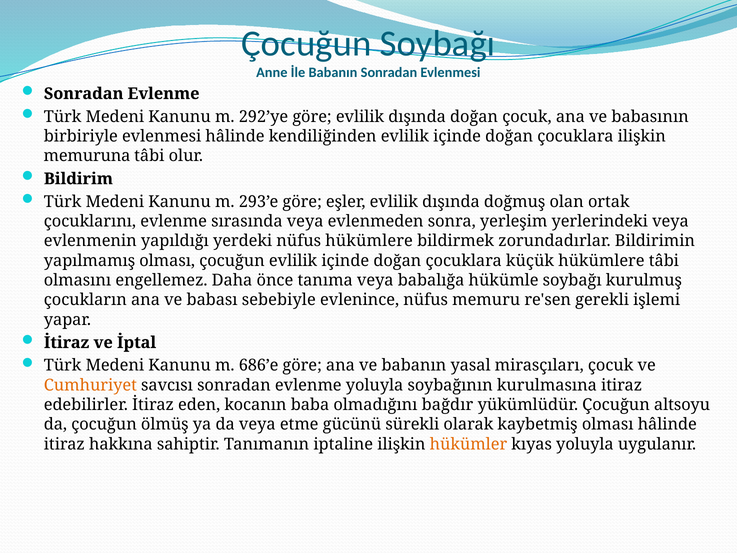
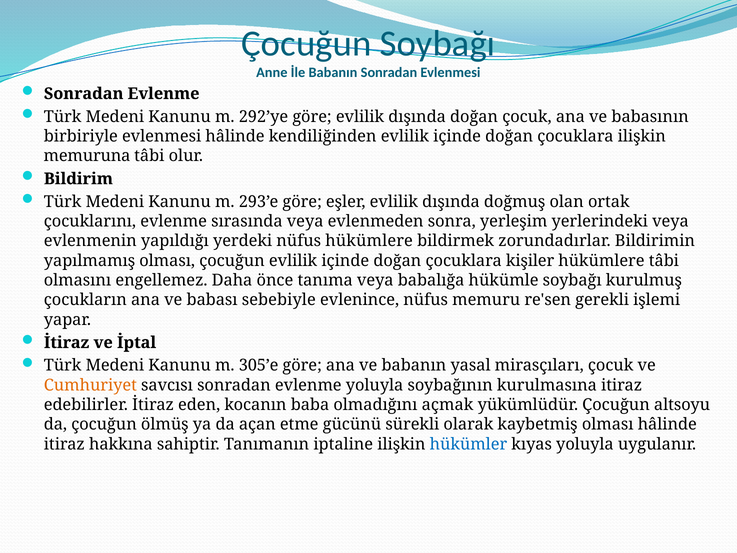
küçük: küçük -> kişiler
686’e: 686’e -> 305’e
bağdır: bağdır -> açmak
da veya: veya -> açan
hükümler colour: orange -> blue
